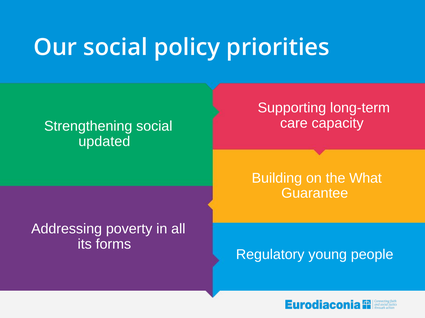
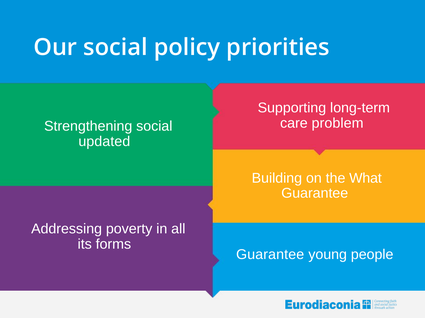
capacity: capacity -> problem
Regulatory at (270, 255): Regulatory -> Guarantee
